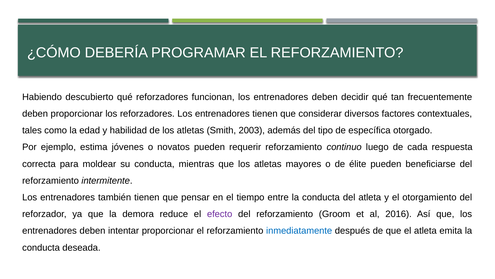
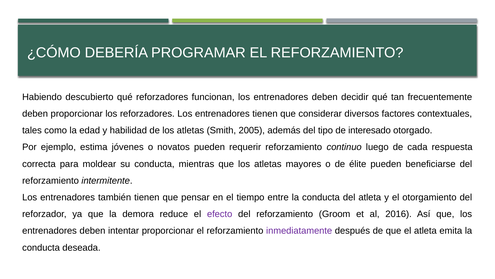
2003: 2003 -> 2005
específica: específica -> interesado
inmediatamente colour: blue -> purple
